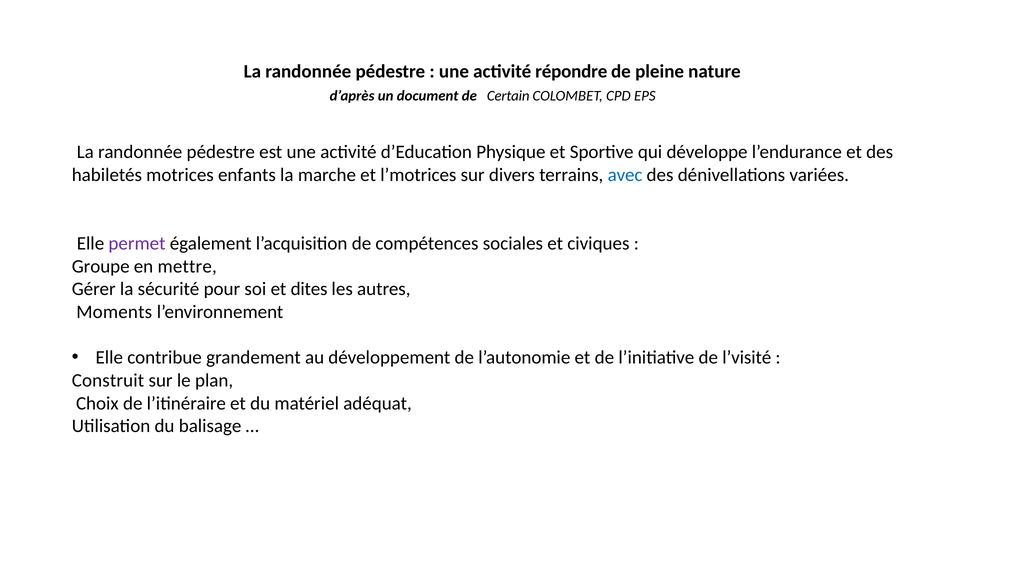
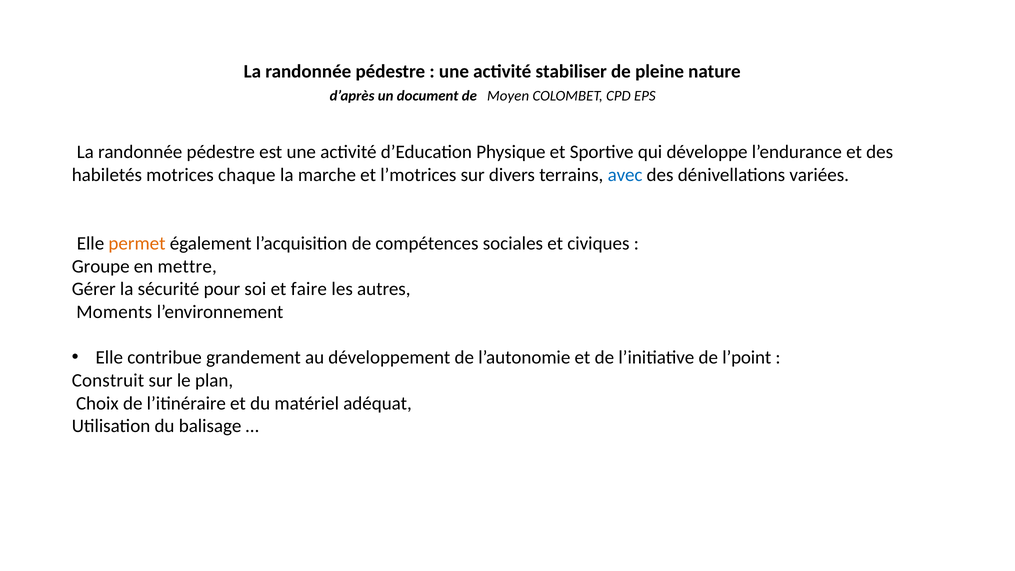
répondre: répondre -> stabiliser
Certain: Certain -> Moyen
enfants: enfants -> chaque
permet colour: purple -> orange
dites: dites -> faire
l’visité: l’visité -> l’point
